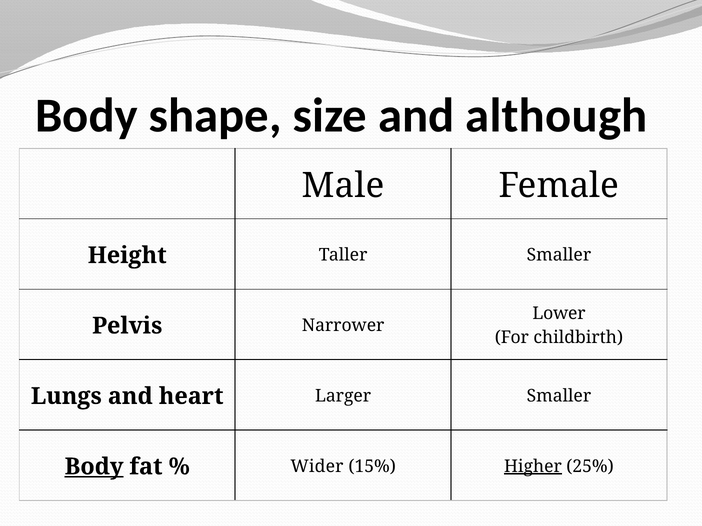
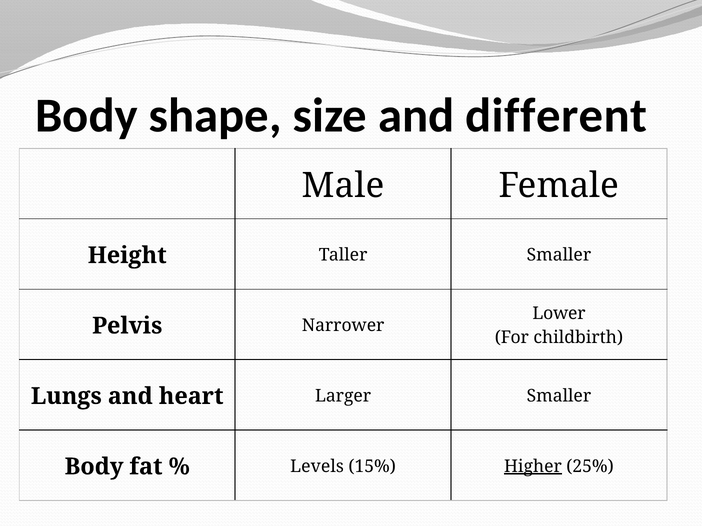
although: although -> different
Body at (94, 467) underline: present -> none
Wider: Wider -> Levels
